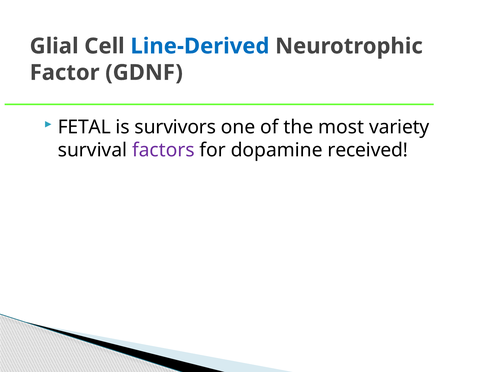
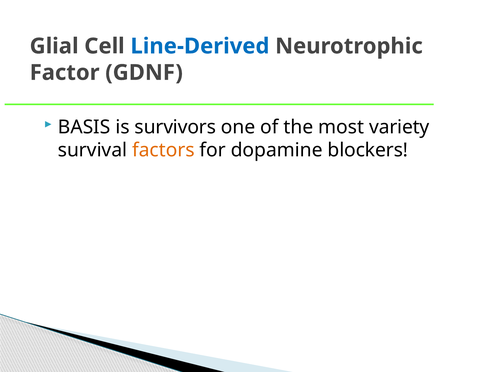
FETAL: FETAL -> BASIS
factors colour: purple -> orange
received: received -> blockers
